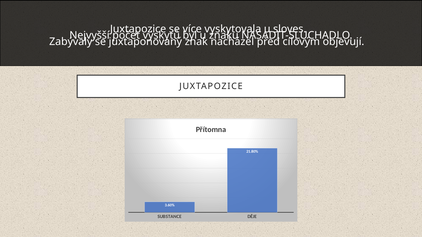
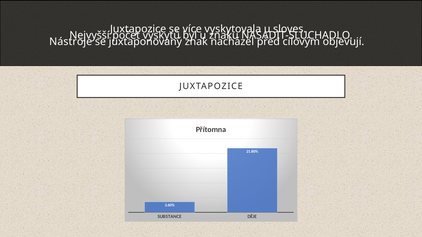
Zabývaly: Zabývaly -> Nástroje
